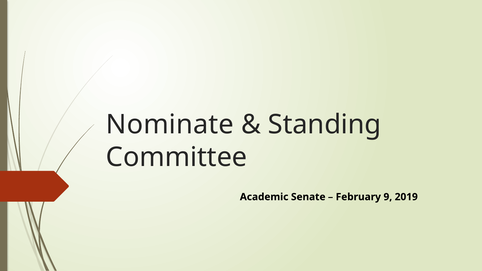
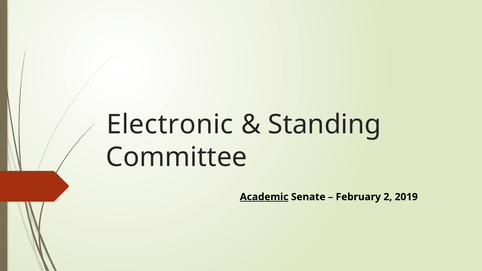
Nominate: Nominate -> Electronic
Academic underline: none -> present
9: 9 -> 2
